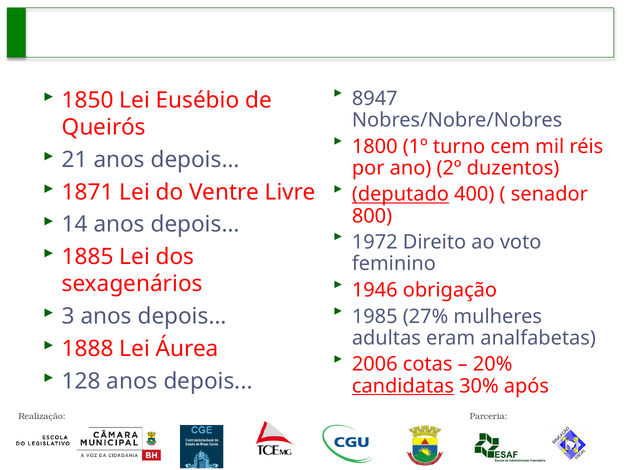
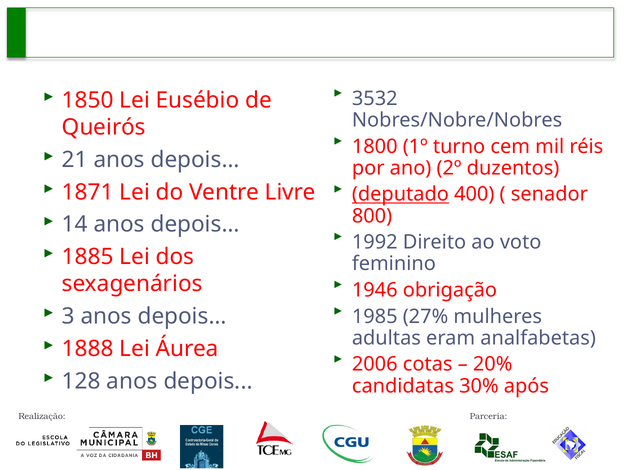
8947: 8947 -> 3532
1972: 1972 -> 1992
candidatas underline: present -> none
